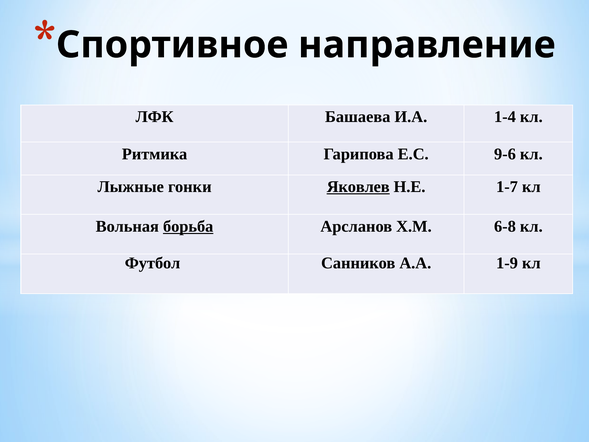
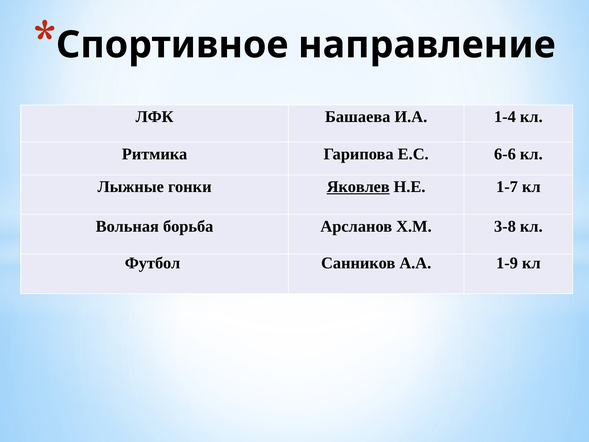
9-6: 9-6 -> 6-6
борьба underline: present -> none
6-8: 6-8 -> 3-8
